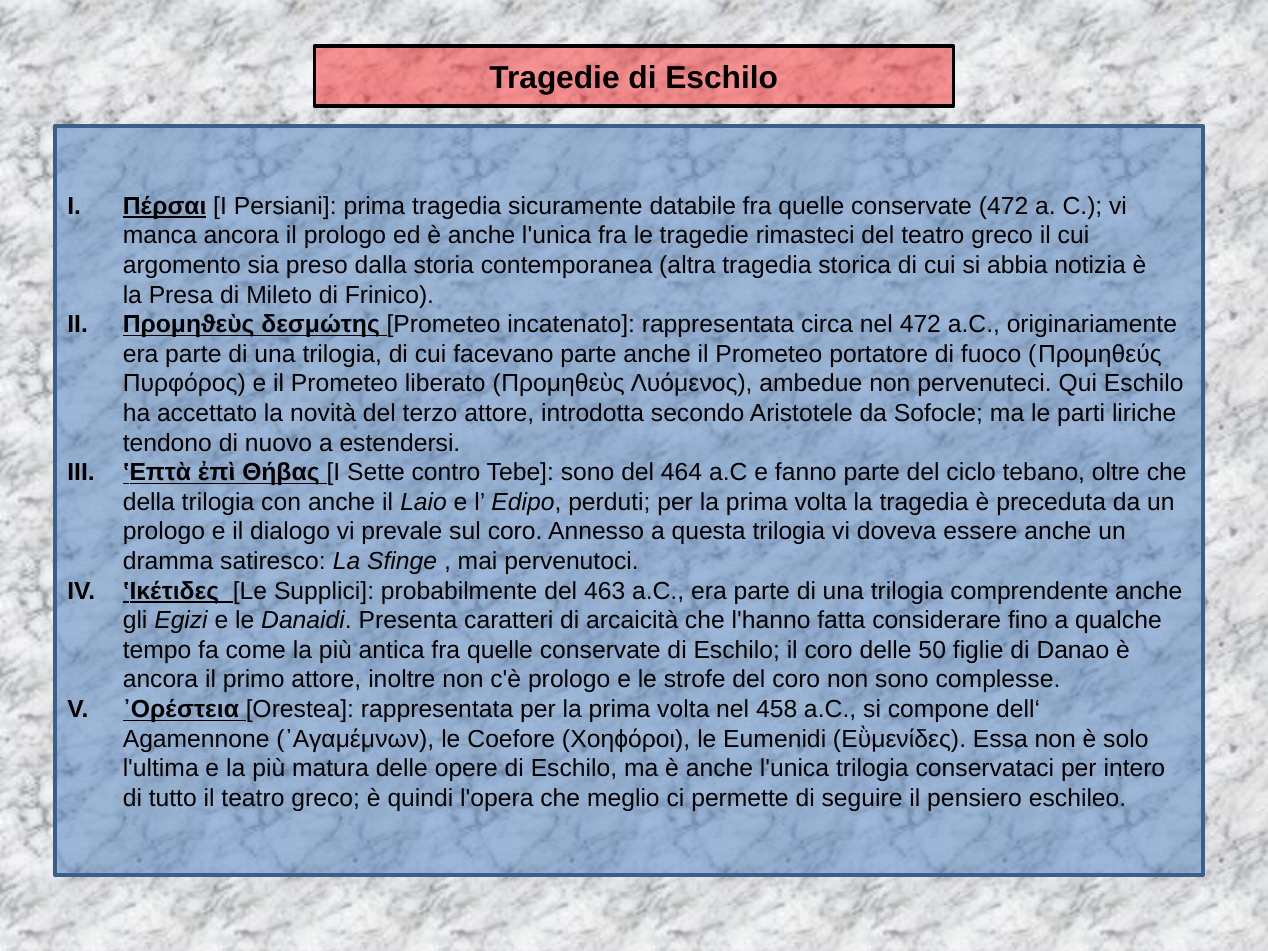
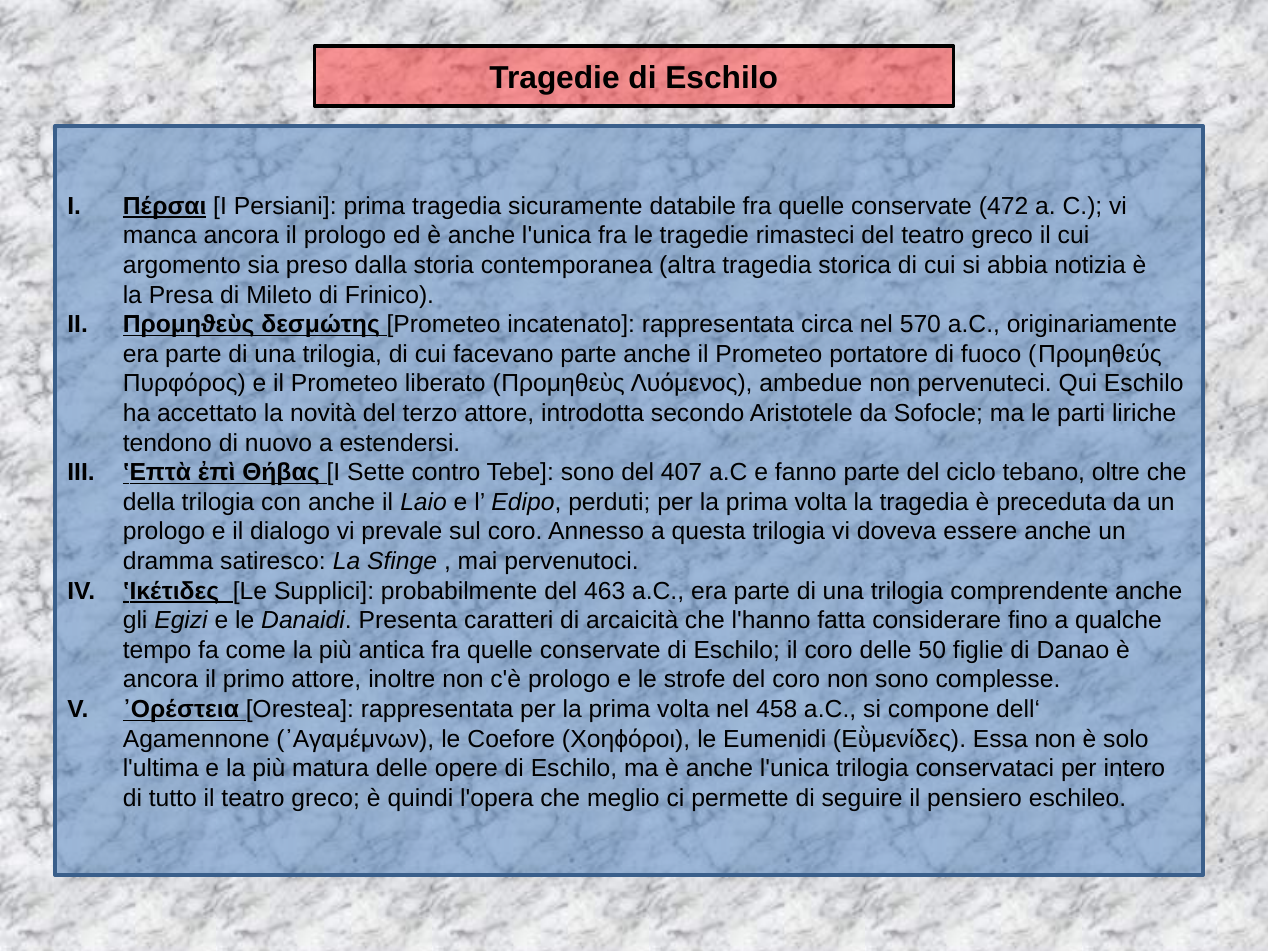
nel 472: 472 -> 570
464: 464 -> 407
